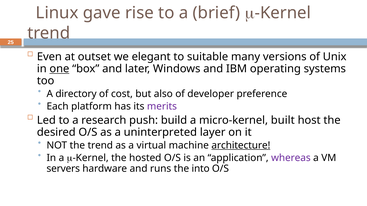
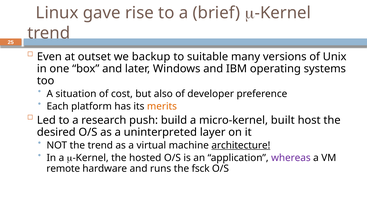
elegant: elegant -> backup
one underline: present -> none
directory: directory -> situation
merits colour: purple -> orange
servers: servers -> remote
into: into -> fsck
